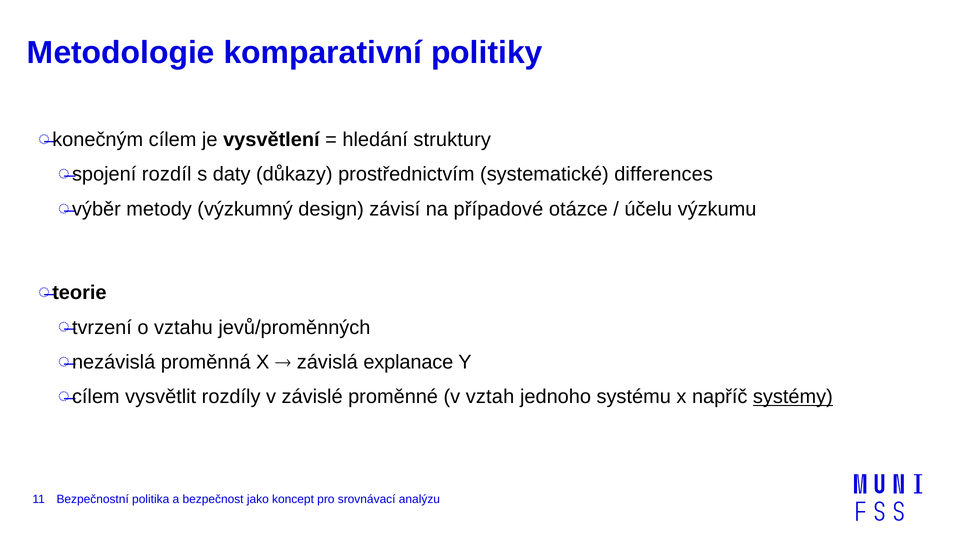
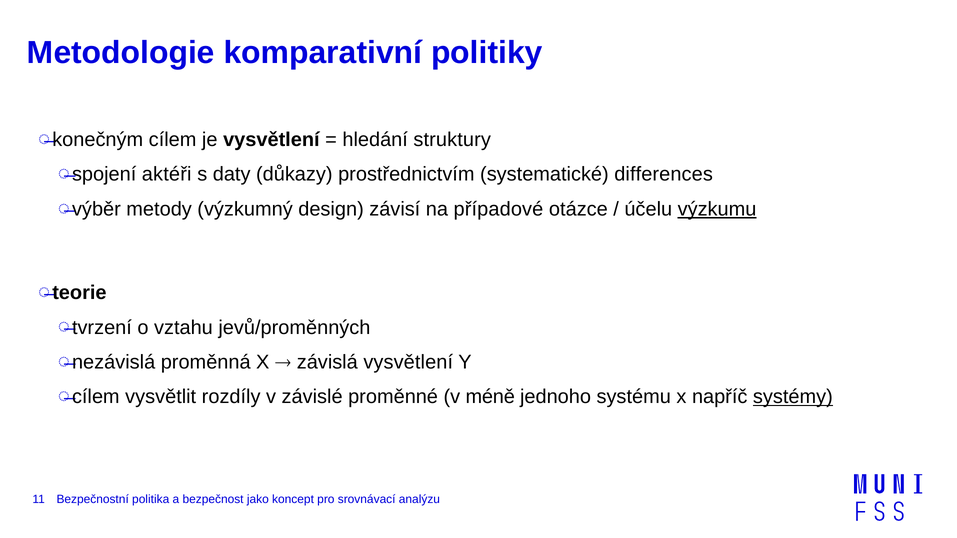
rozdíl: rozdíl -> aktéři
výzkumu underline: none -> present
závislá explanace: explanace -> vysvětlení
vztah: vztah -> méně
